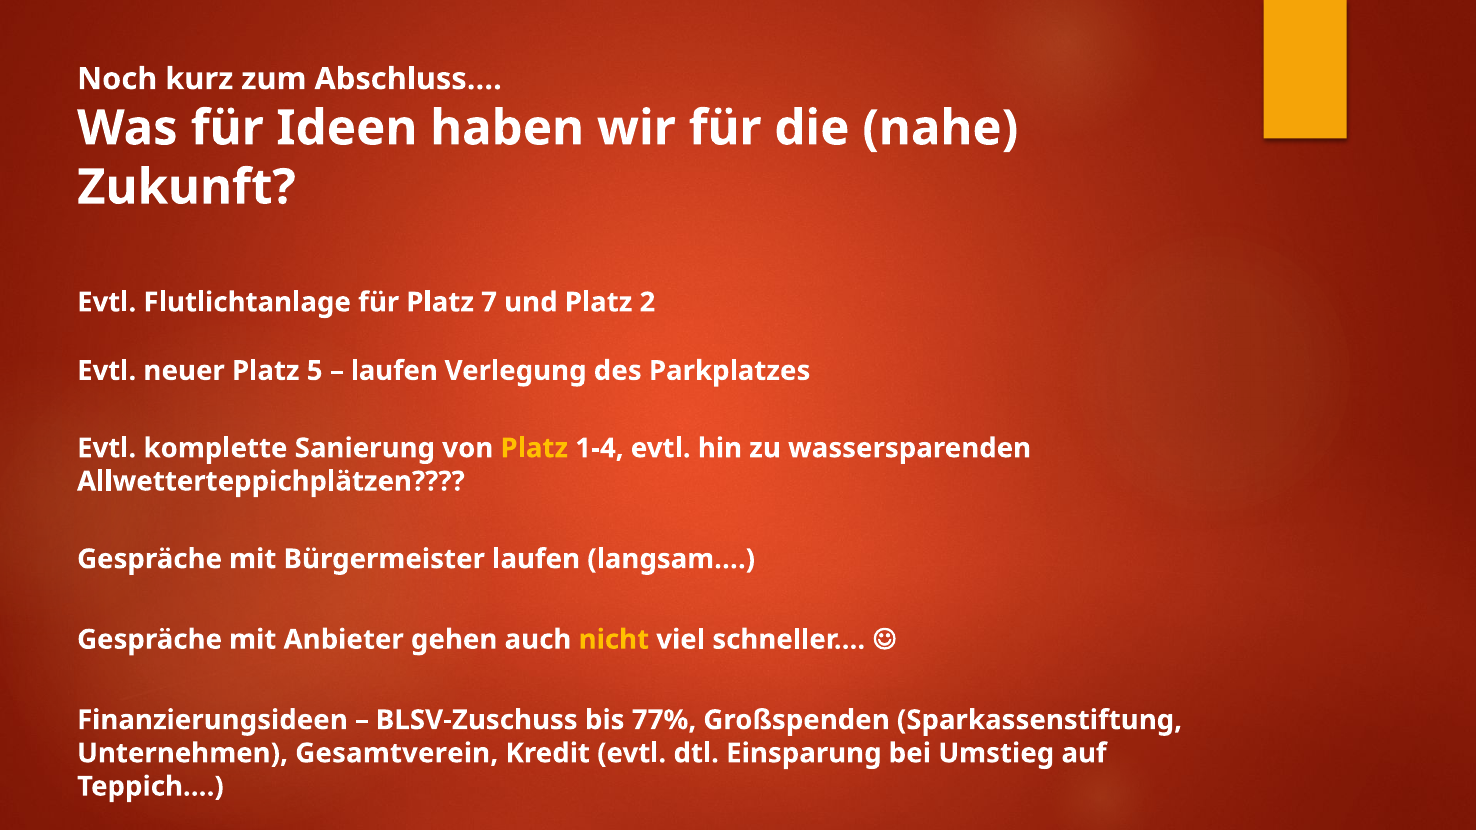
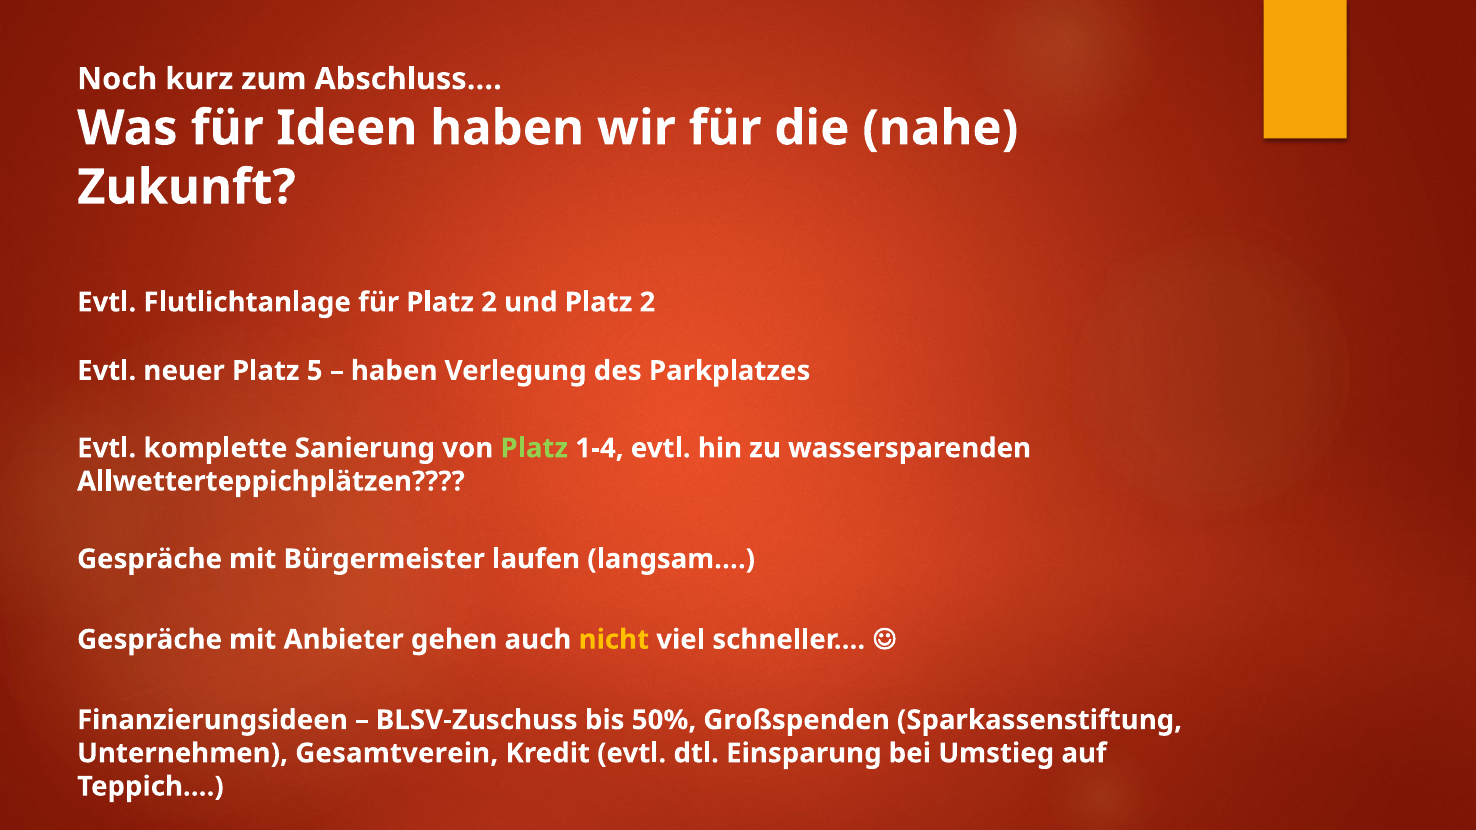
für Platz 7: 7 -> 2
laufen at (394, 371): laufen -> haben
Platz at (534, 448) colour: yellow -> light green
77%: 77% -> 50%
